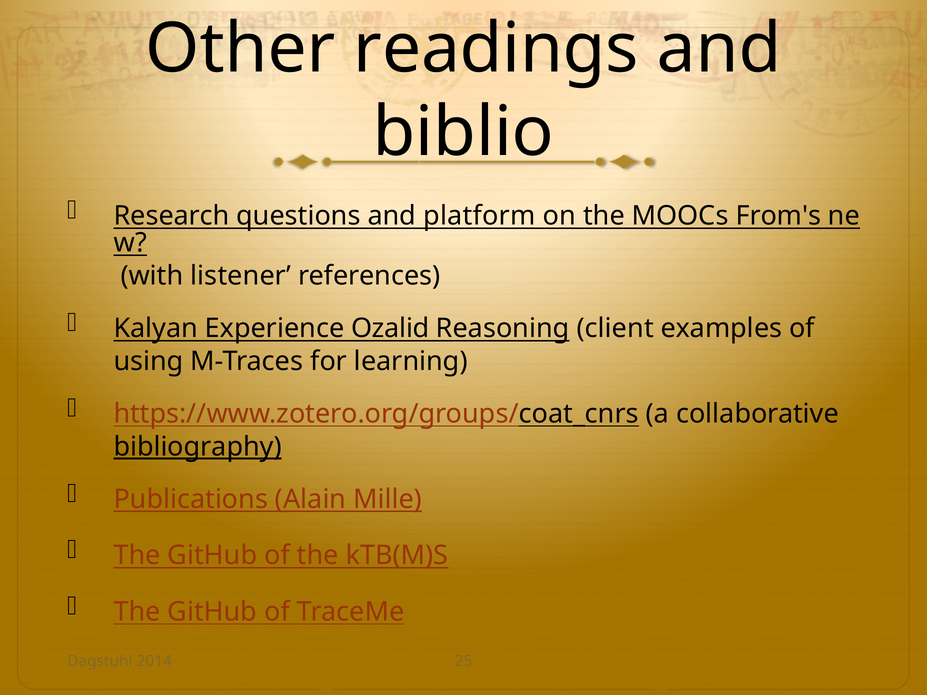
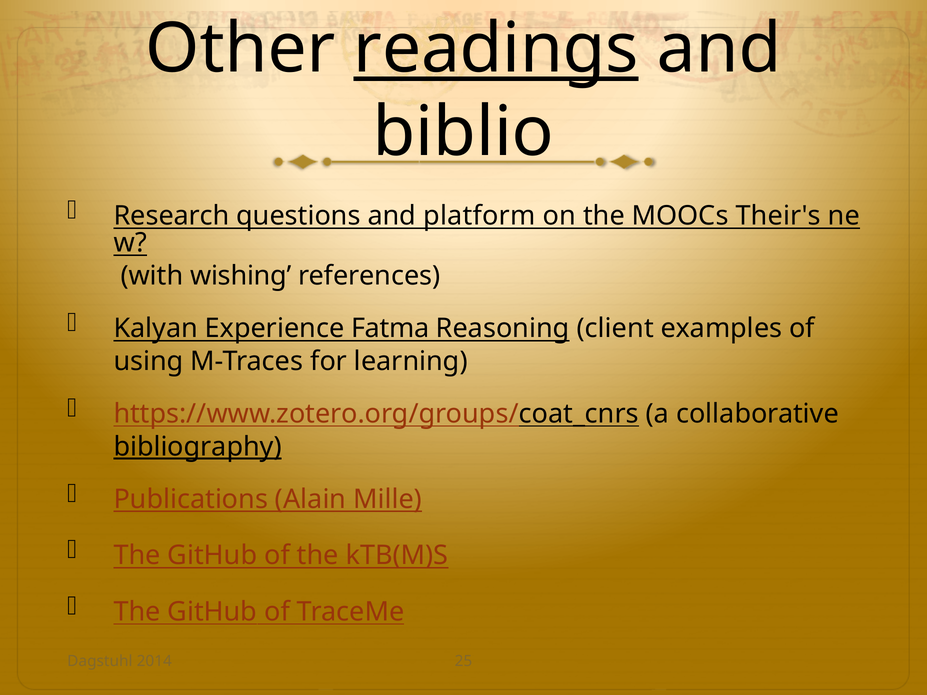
readings underline: none -> present
From's: From's -> Their's
listener: listener -> wishing
Ozalid: Ozalid -> Fatma
